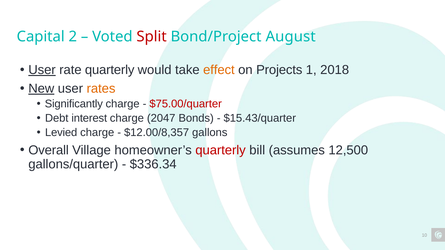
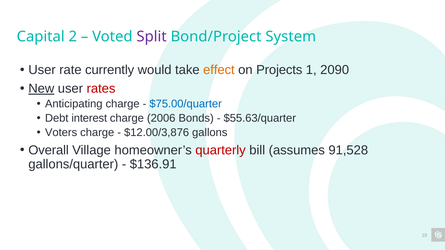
Split colour: red -> purple
August: August -> System
User at (42, 70) underline: present -> none
rate quarterly: quarterly -> currently
2018: 2018 -> 2090
rates colour: orange -> red
Significantly: Significantly -> Anticipating
$75.00/quarter colour: red -> blue
2047: 2047 -> 2006
$15.43/quarter: $15.43/quarter -> $55.63/quarter
Levied: Levied -> Voters
$12.00/8,357: $12.00/8,357 -> $12.00/3,876
12,500: 12,500 -> 91,528
$336.34: $336.34 -> $136.91
